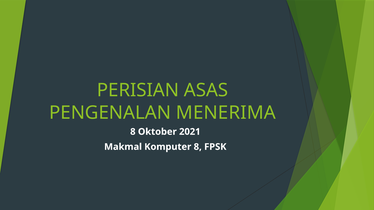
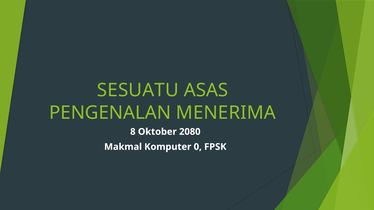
PERISIAN: PERISIAN -> SESUATU
2021: 2021 -> 2080
Komputer 8: 8 -> 0
